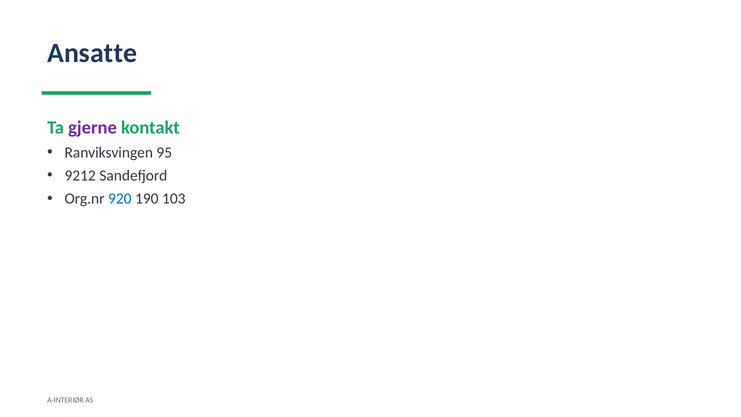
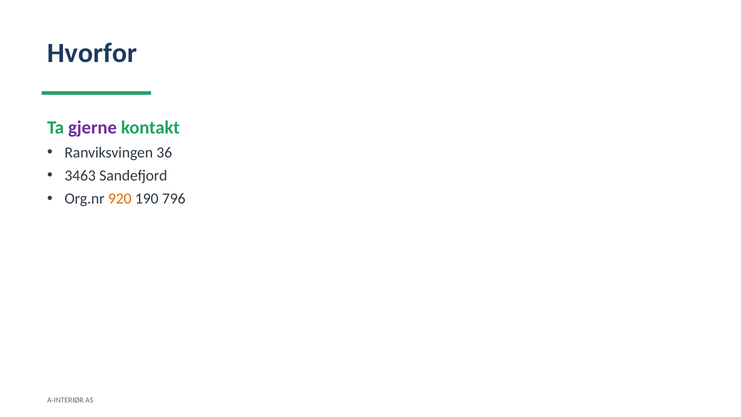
Ansatte: Ansatte -> Hvorfor
95: 95 -> 36
9212: 9212 -> 3463
920 colour: blue -> orange
103: 103 -> 796
